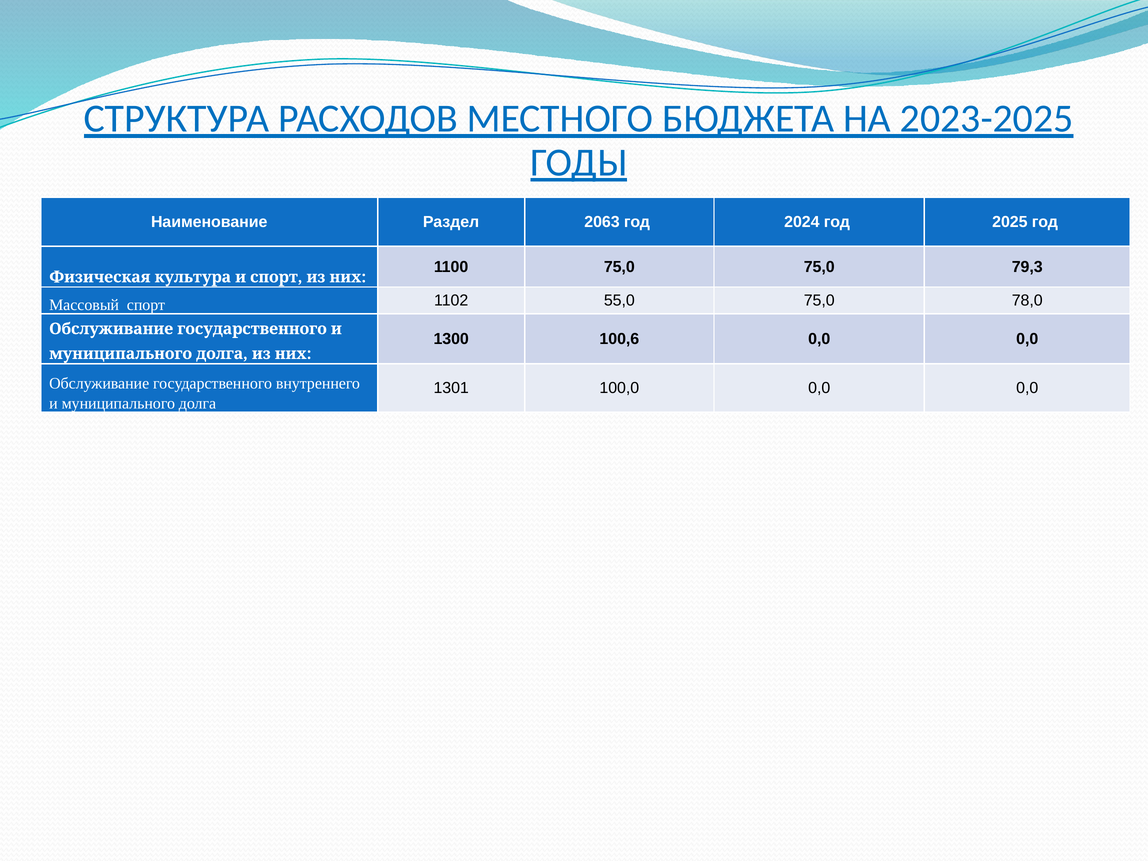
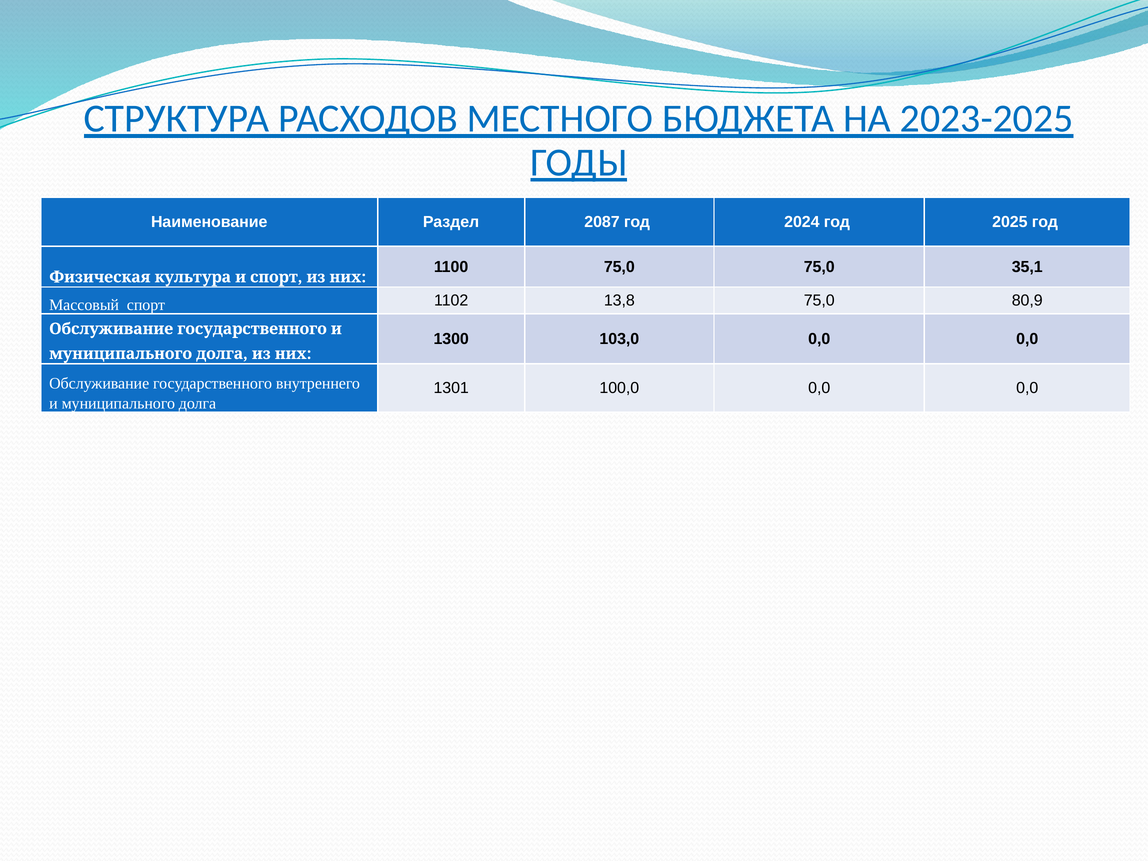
2063: 2063 -> 2087
79,3: 79,3 -> 35,1
55,0: 55,0 -> 13,8
78,0: 78,0 -> 80,9
100,6: 100,6 -> 103,0
